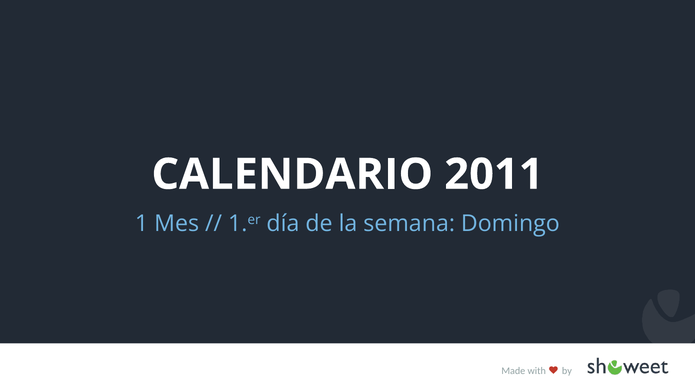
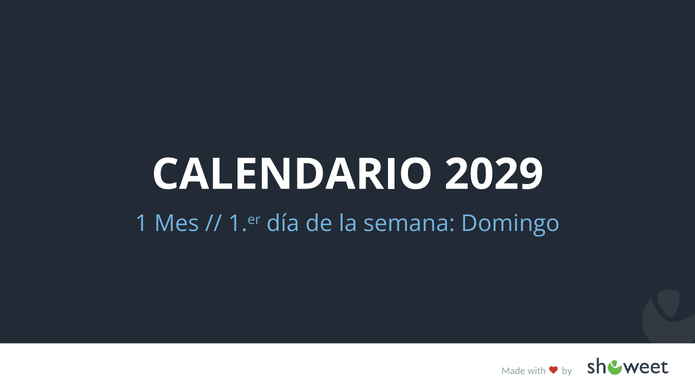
2011: 2011 -> 2029
